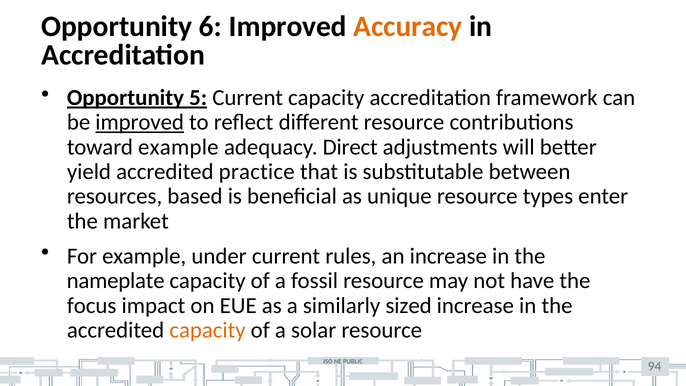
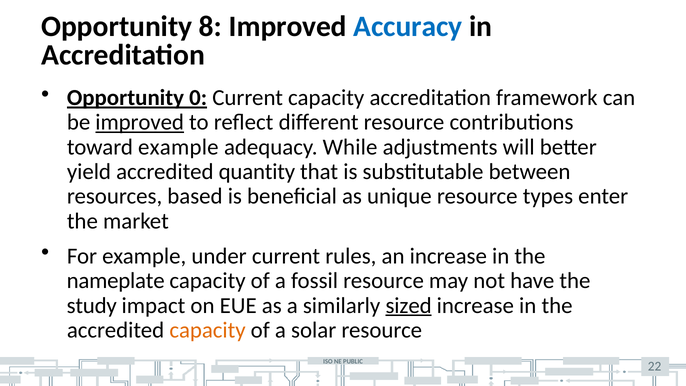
6: 6 -> 8
Accuracy colour: orange -> blue
5: 5 -> 0
Direct: Direct -> While
practice: practice -> quantity
focus: focus -> study
sized underline: none -> present
94: 94 -> 22
